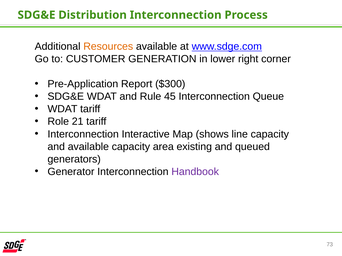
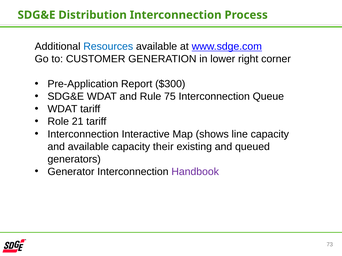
Resources colour: orange -> blue
45: 45 -> 75
area: area -> their
